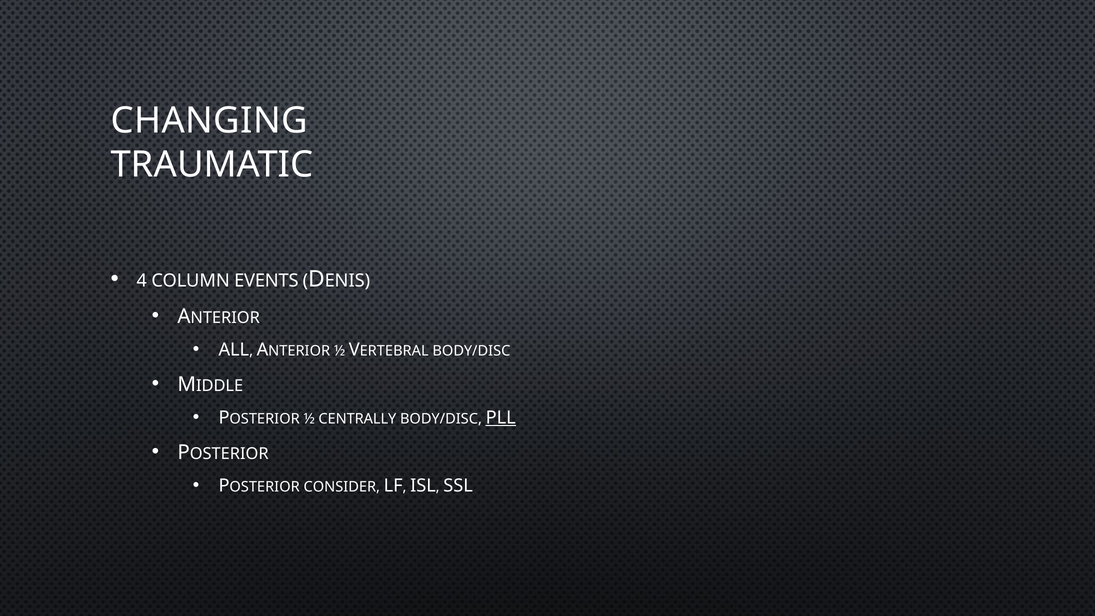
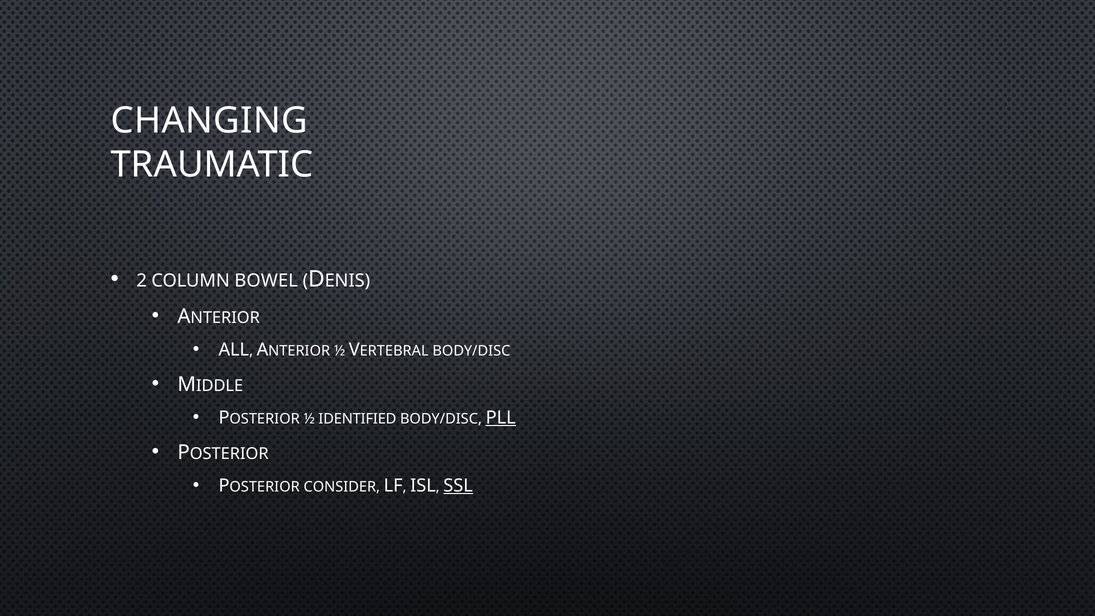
4: 4 -> 2
EVENTS: EVENTS -> BOWEL
CENTRALLY: CENTRALLY -> IDENTIFIED
SSL underline: none -> present
